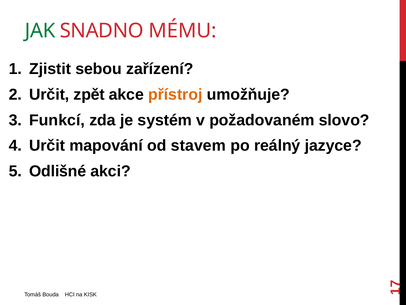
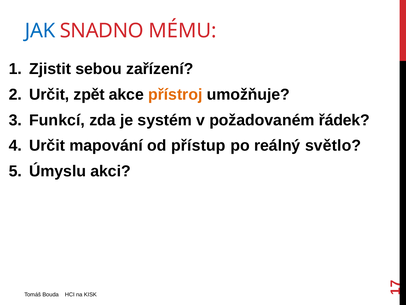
JAK colour: green -> blue
slovo: slovo -> řádek
stavem: stavem -> přístup
jazyce: jazyce -> světlo
Odlišné: Odlišné -> Úmyslu
